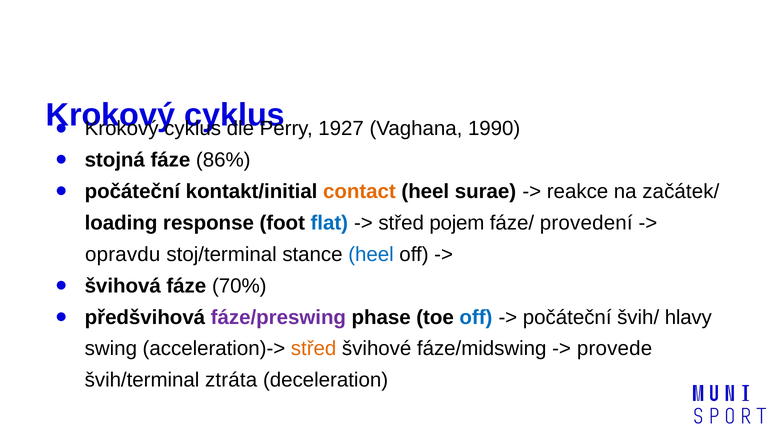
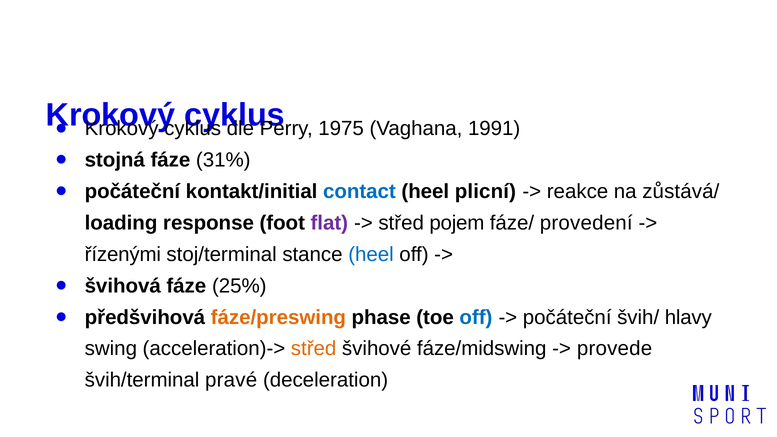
1927: 1927 -> 1975
1990: 1990 -> 1991
86%: 86% -> 31%
contact colour: orange -> blue
surae: surae -> plicní
začátek/: začátek/ -> zůstává/
flat colour: blue -> purple
opravdu: opravdu -> řízenými
70%: 70% -> 25%
fáze/preswing colour: purple -> orange
ztráta: ztráta -> pravé
